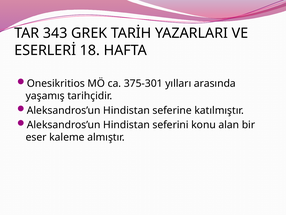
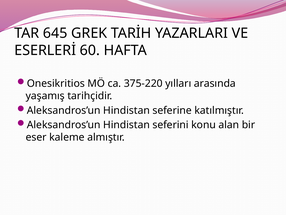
343: 343 -> 645
18: 18 -> 60
375-301: 375-301 -> 375-220
